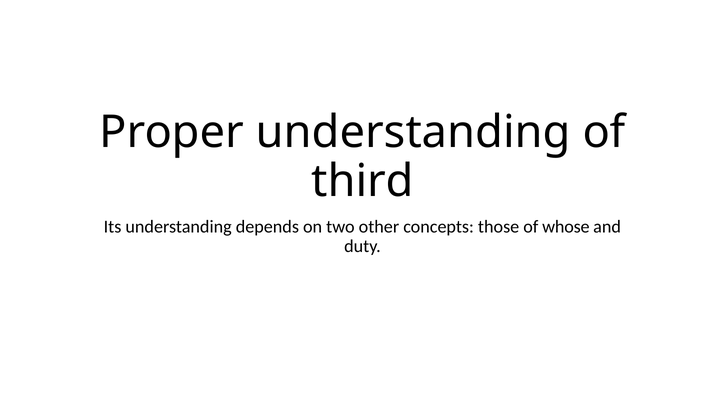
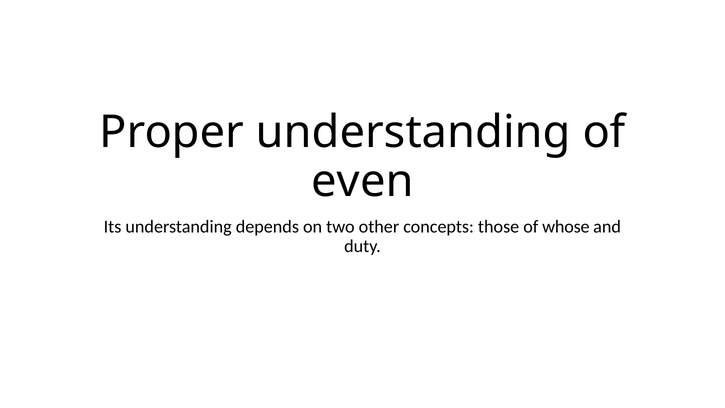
third: third -> even
